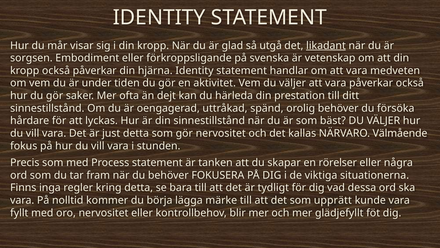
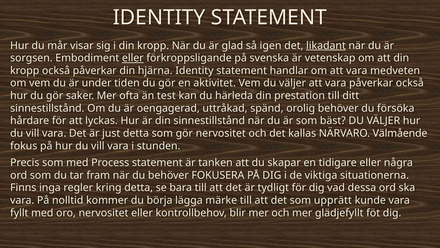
utgå: utgå -> igen
eller at (133, 58) underline: none -> present
dejt: dejt -> test
rörelser: rörelser -> tidigare
